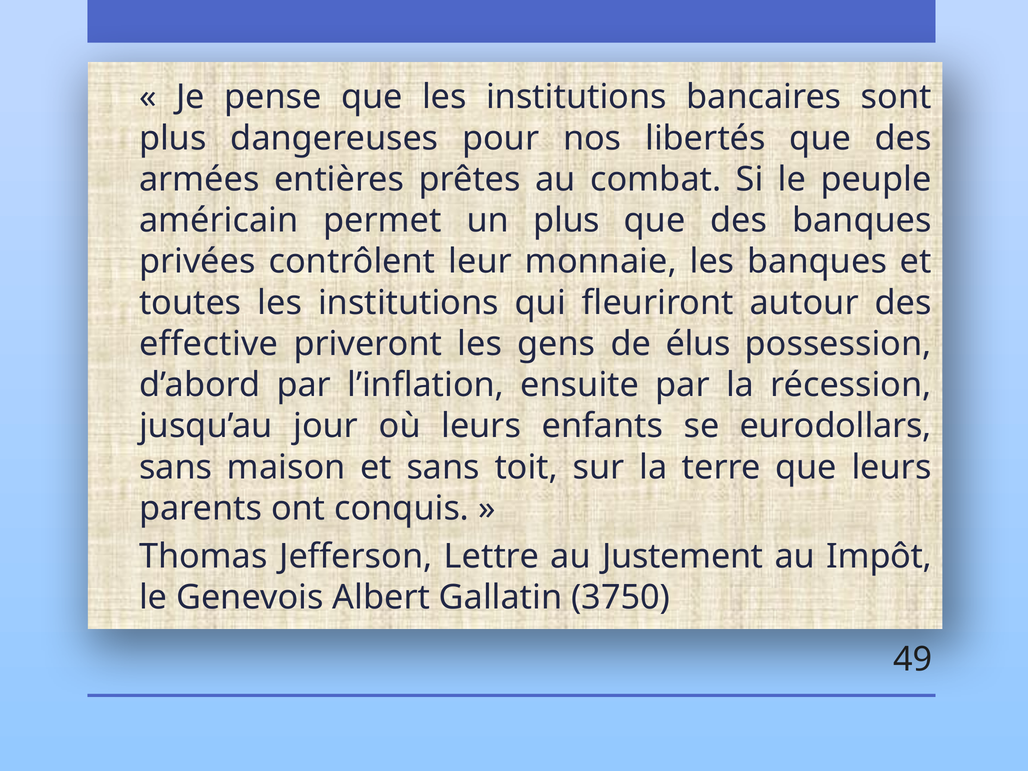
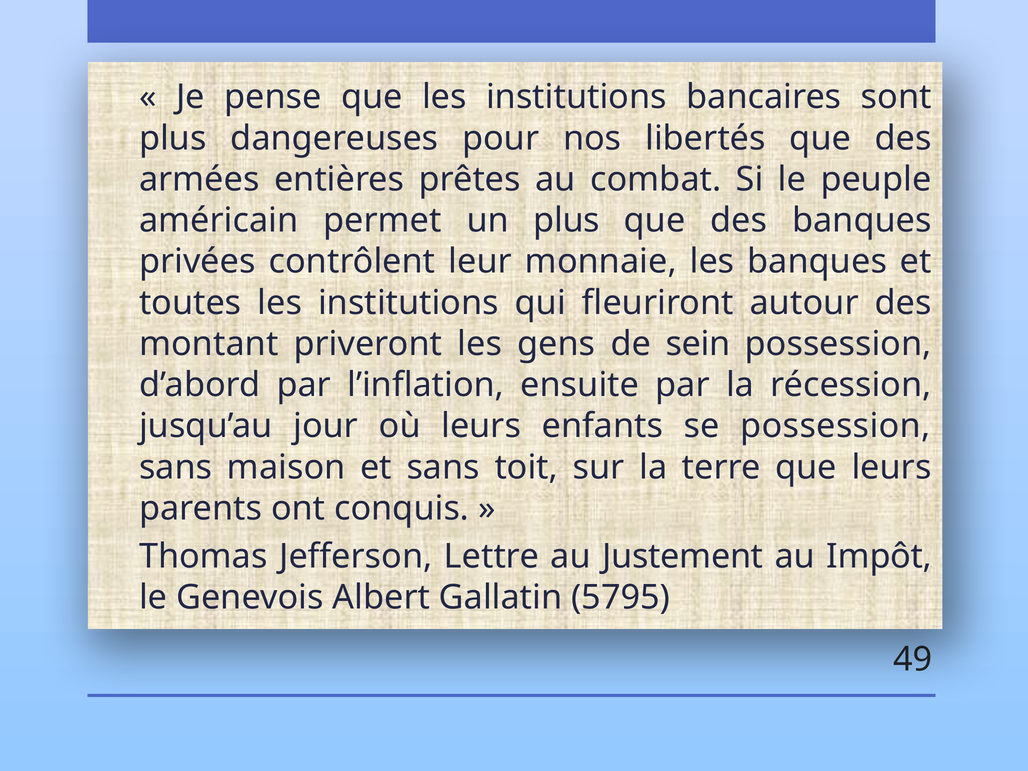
effective: effective -> montant
élus: élus -> sein
se eurodollars: eurodollars -> possession
3750: 3750 -> 5795
